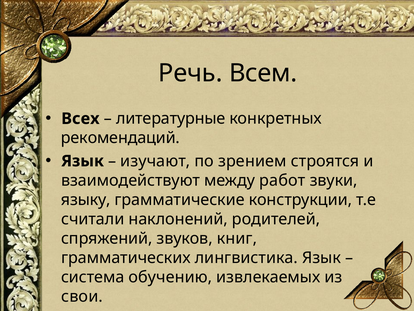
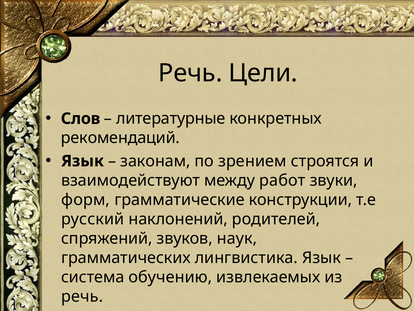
Всем: Всем -> Цели
Всех: Всех -> Слов
изучают: изучают -> законам
языку: языку -> форм
считали: считали -> русский
книг: книг -> наук
свои at (82, 296): свои -> речь
